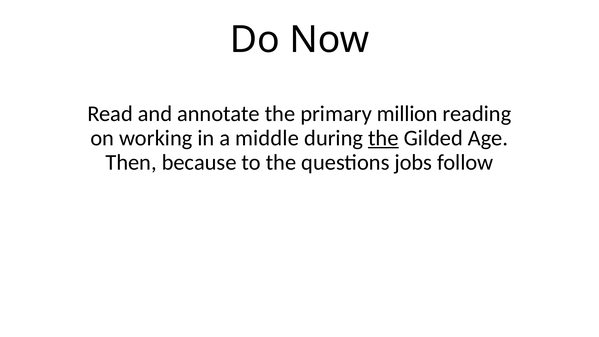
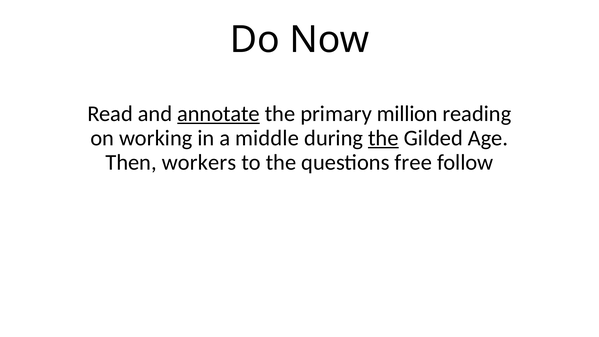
annotate underline: none -> present
because: because -> workers
jobs: jobs -> free
